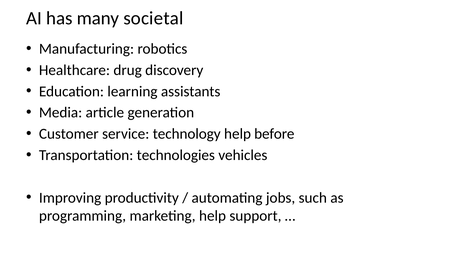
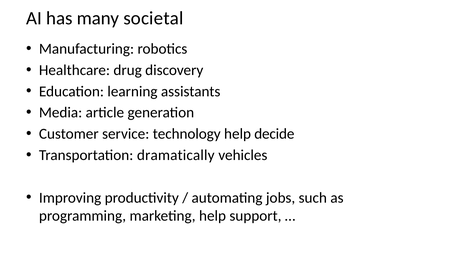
before: before -> decide
technologies: technologies -> dramatically
